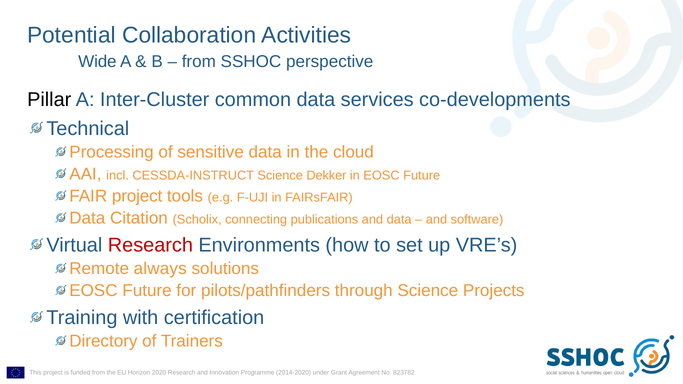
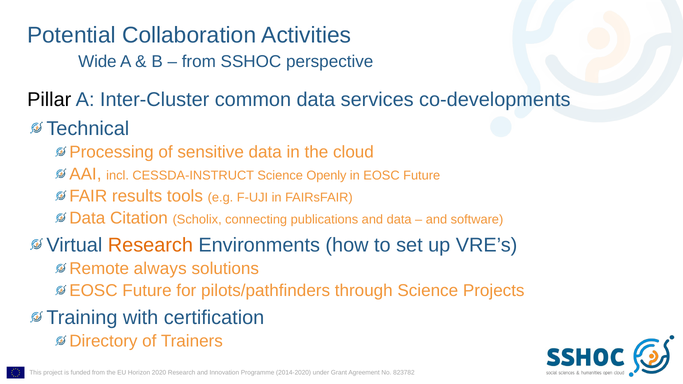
Dekker: Dekker -> Openly
FAIR project: project -> results
Research at (150, 245) colour: red -> orange
